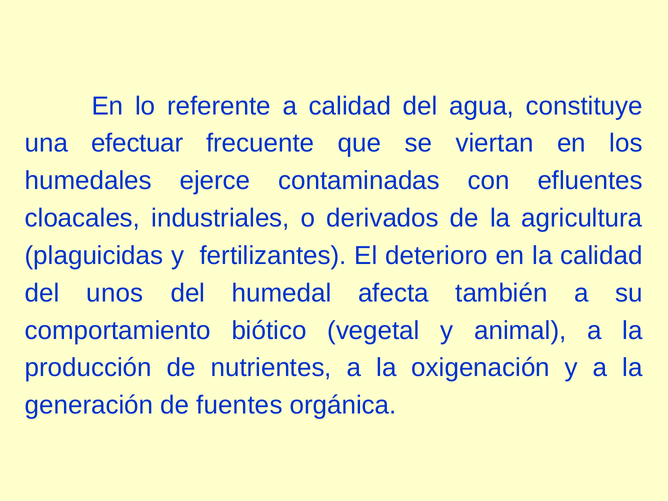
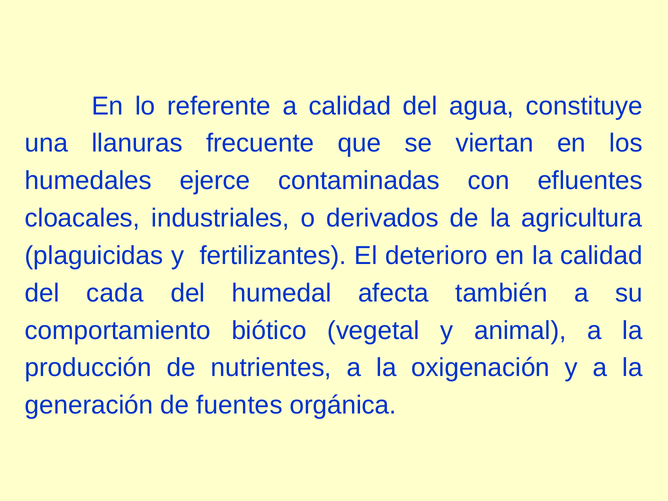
efectuar: efectuar -> llanuras
unos: unos -> cada
